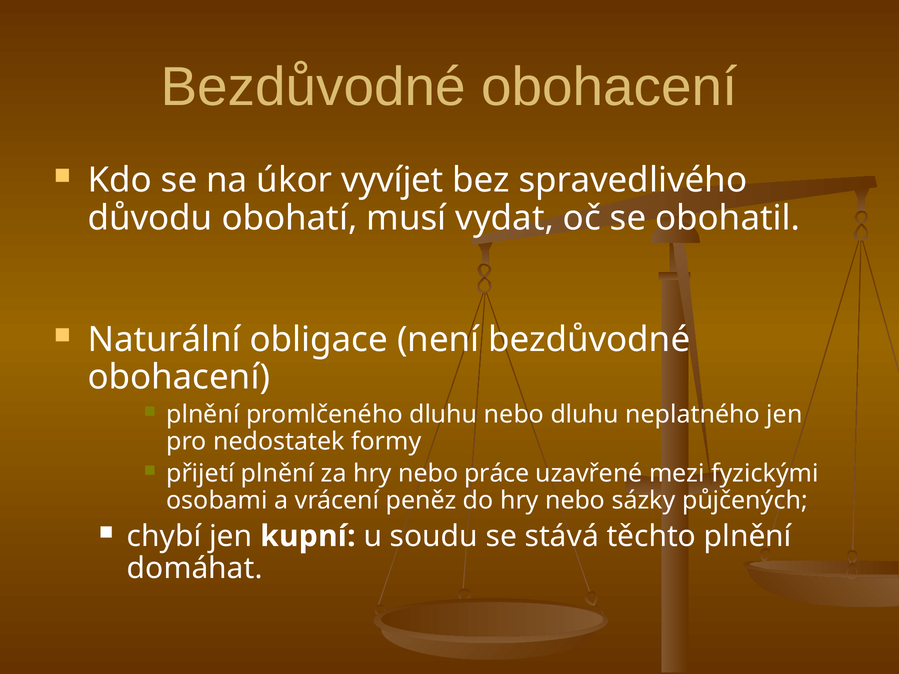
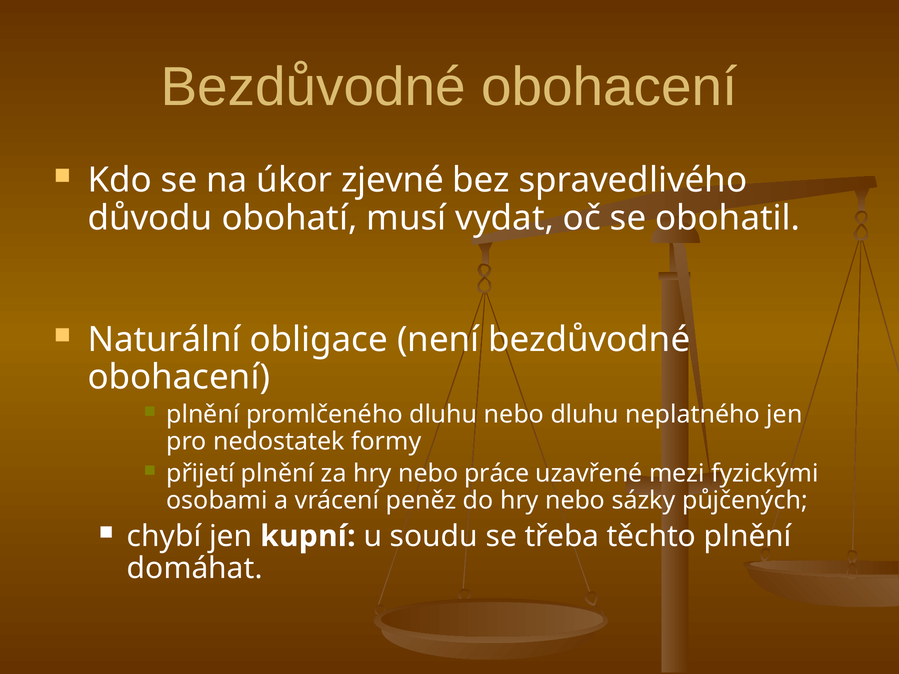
vyvíjet: vyvíjet -> zjevné
stává: stává -> třeba
